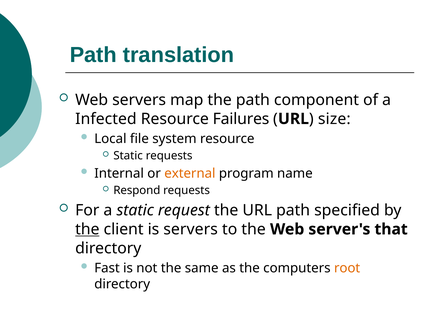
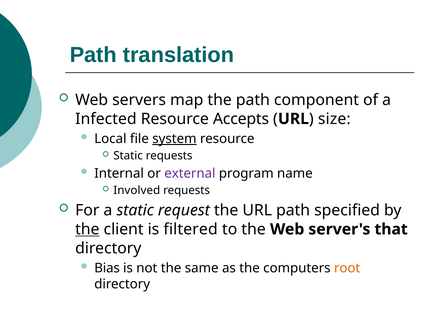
Failures: Failures -> Accepts
system underline: none -> present
external colour: orange -> purple
Respond: Respond -> Involved
is servers: servers -> filtered
Fast: Fast -> Bias
